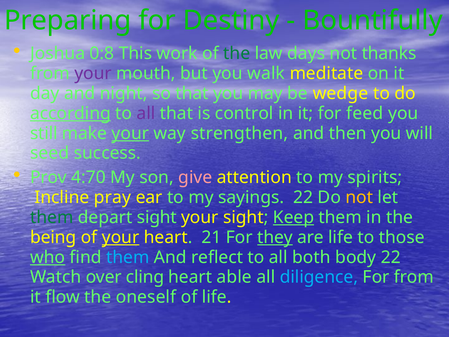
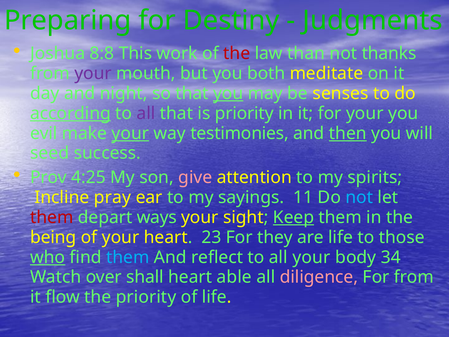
Bountifully: Bountifully -> Judgments
0:8: 0:8 -> 8:8
the at (237, 53) colour: green -> red
days: days -> than
walk: walk -> both
you at (228, 93) underline: none -> present
wedge: wedge -> senses
is control: control -> priority
for feed: feed -> your
still: still -> evil
strengthen: strengthen -> testimonies
then underline: none -> present
4:70: 4:70 -> 4:25
sayings 22: 22 -> 11
not at (359, 197) colour: yellow -> light blue
them at (52, 217) colour: green -> red
depart sight: sight -> ways
your at (121, 237) underline: present -> none
21: 21 -> 23
they underline: present -> none
all both: both -> your
body 22: 22 -> 34
cling: cling -> shall
diligence colour: light blue -> pink
the oneself: oneself -> priority
